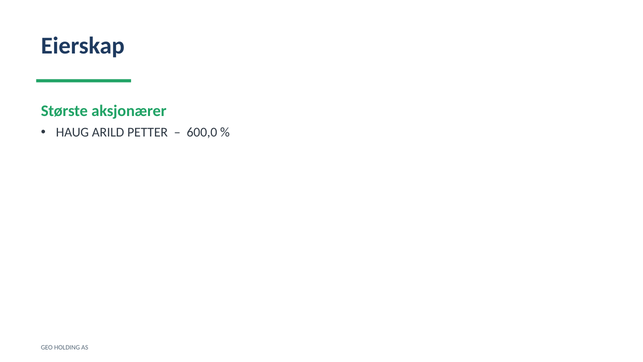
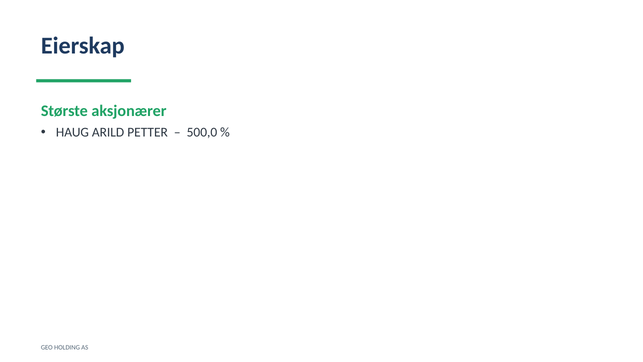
600,0: 600,0 -> 500,0
